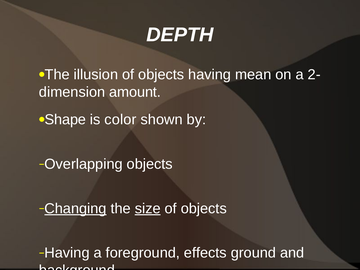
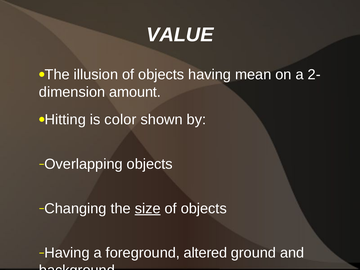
DEPTH: DEPTH -> VALUE
Shape: Shape -> Hitting
Changing underline: present -> none
effects: effects -> altered
